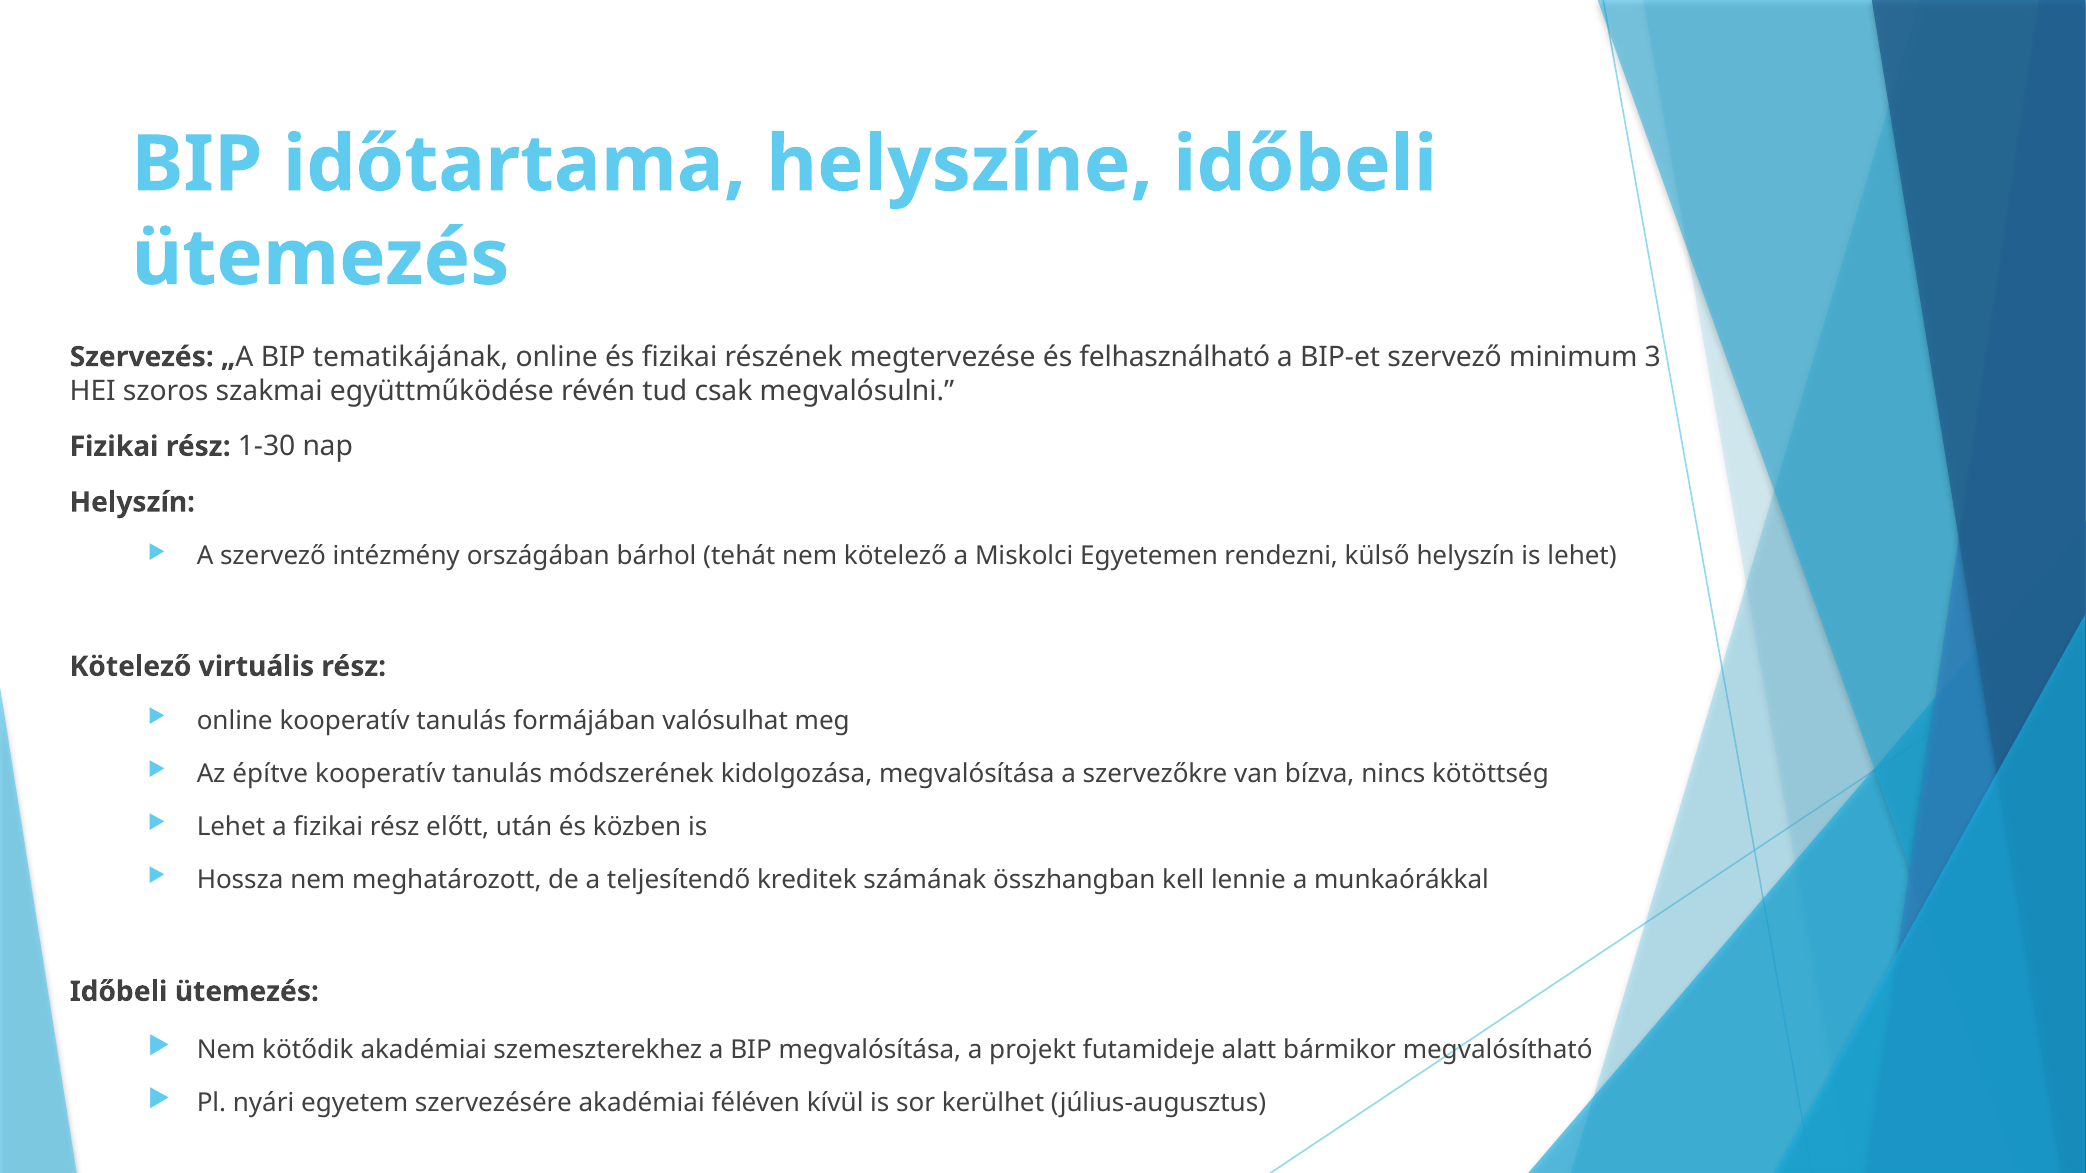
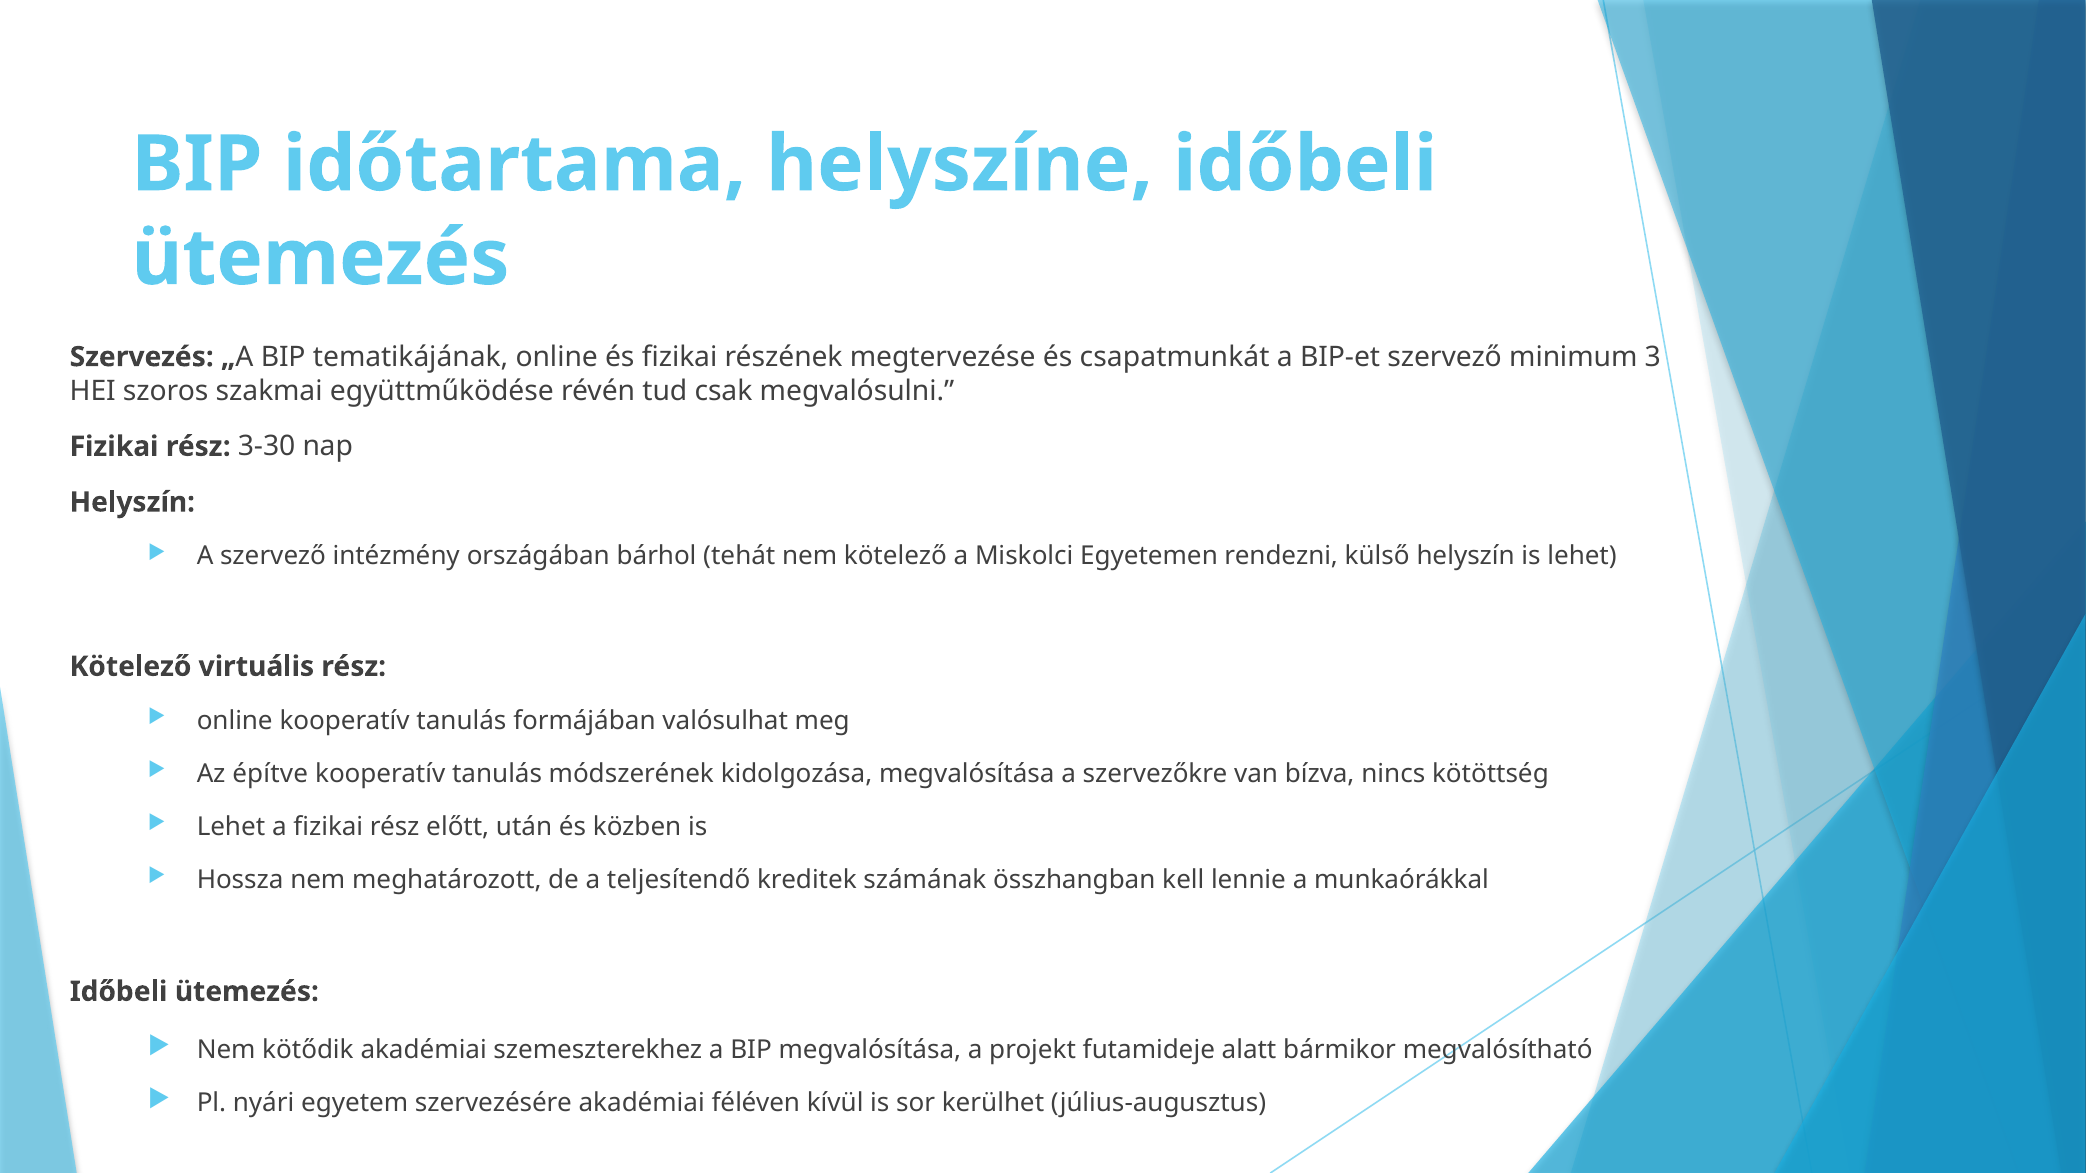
felhasználható: felhasználható -> csapatmunkát
1-30: 1-30 -> 3-30
